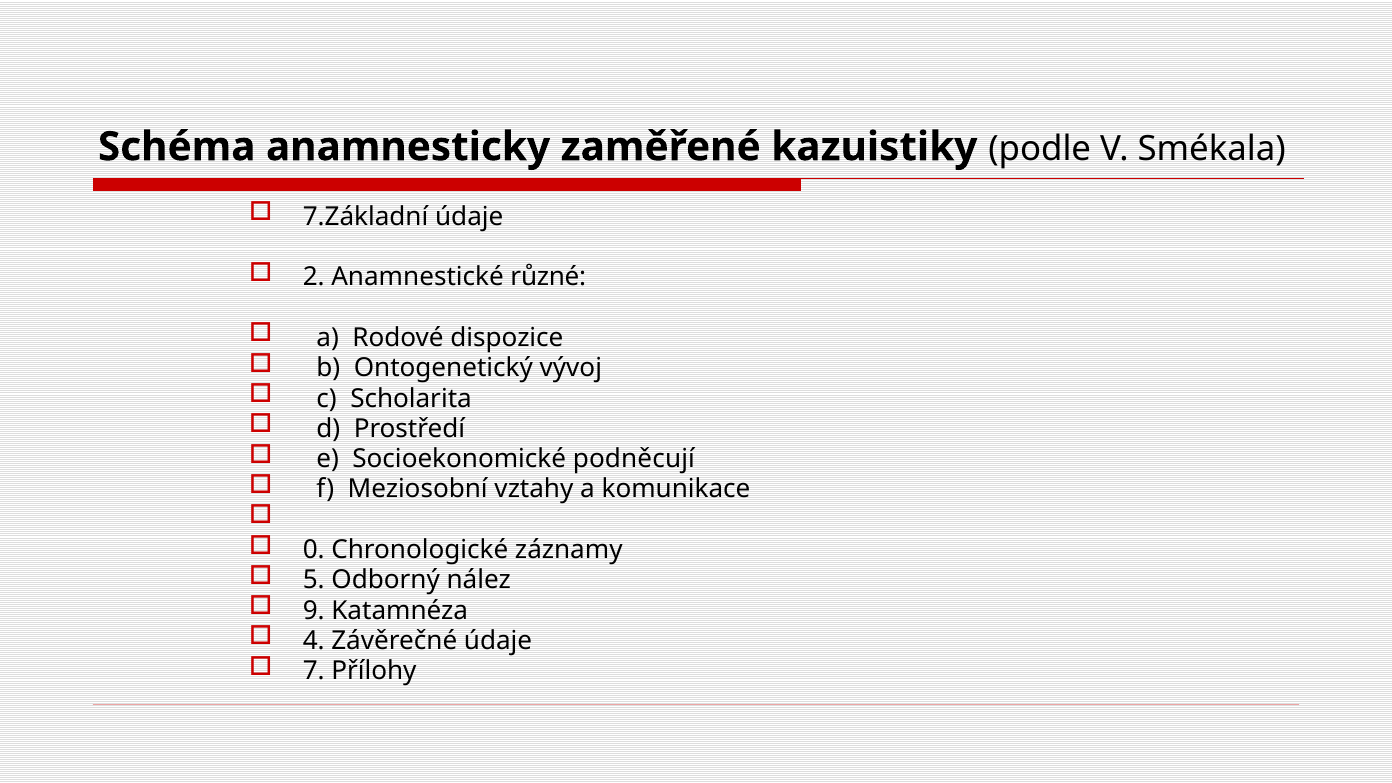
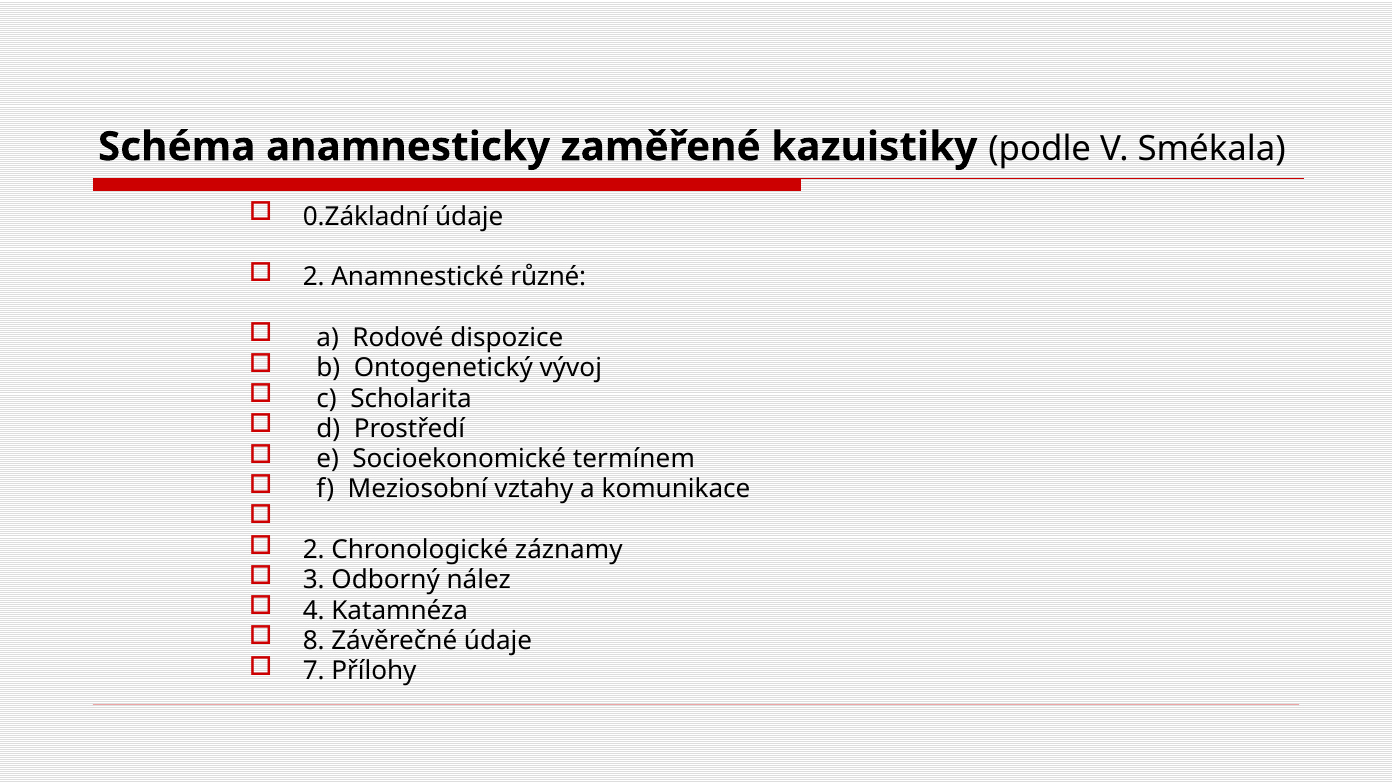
7.Základní: 7.Základní -> 0.Základní
podněcují: podněcují -> termínem
0 at (314, 550): 0 -> 2
5: 5 -> 3
9: 9 -> 4
4: 4 -> 8
